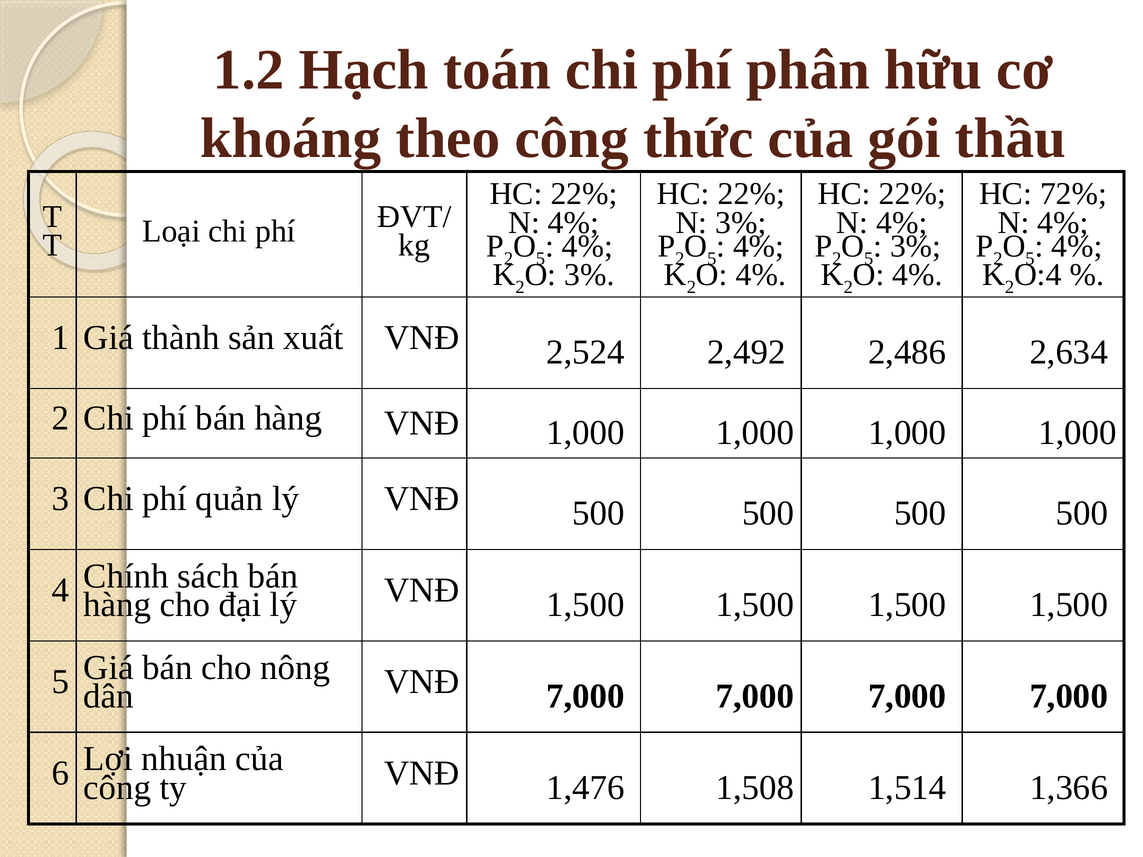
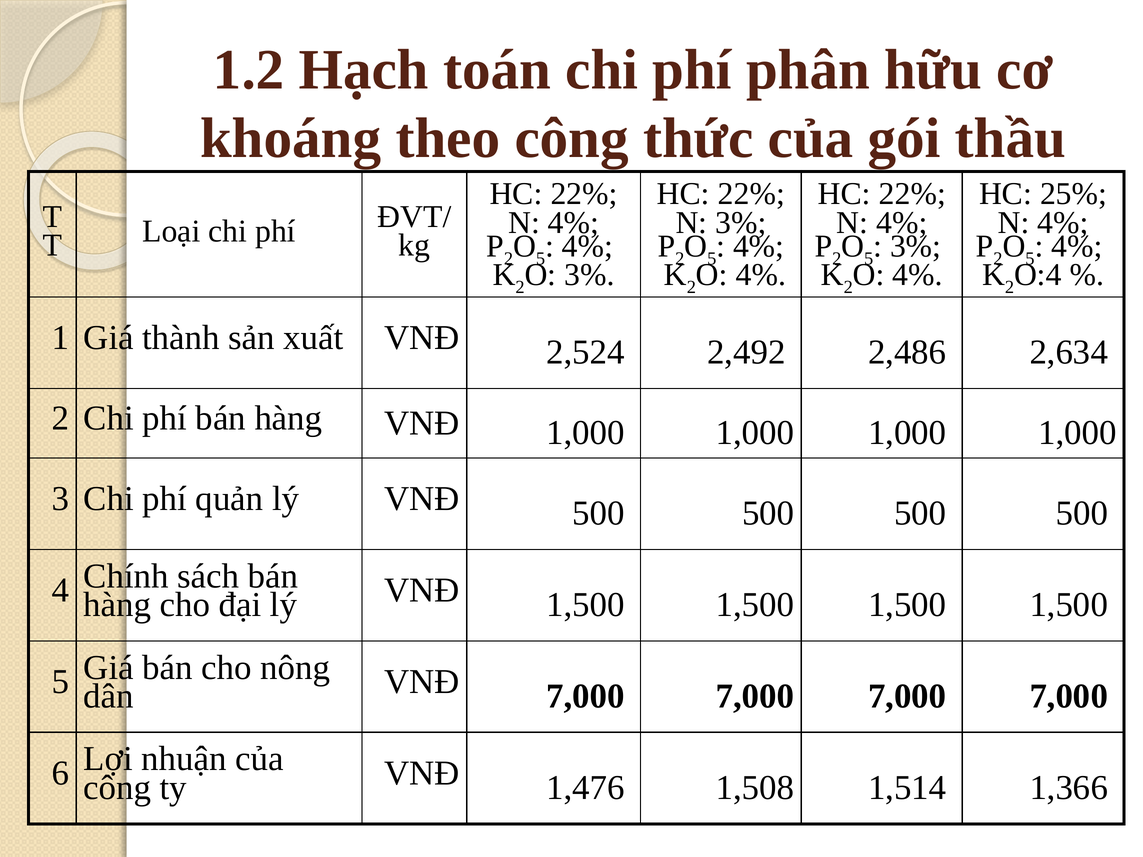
72%: 72% -> 25%
